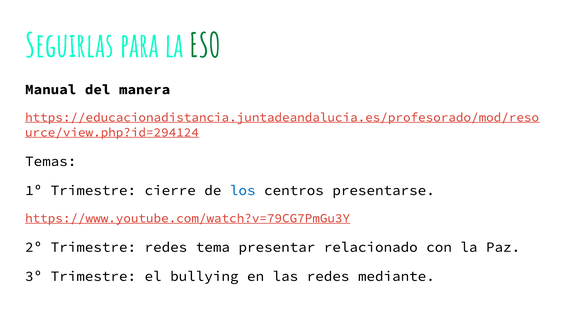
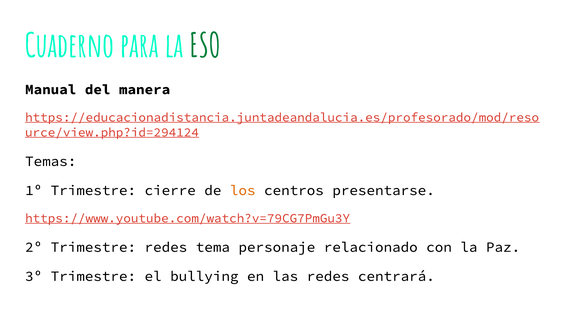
Seguirlas: Seguirlas -> Cuaderno
los colour: blue -> orange
presentar: presentar -> personaje
mediante: mediante -> centrará
